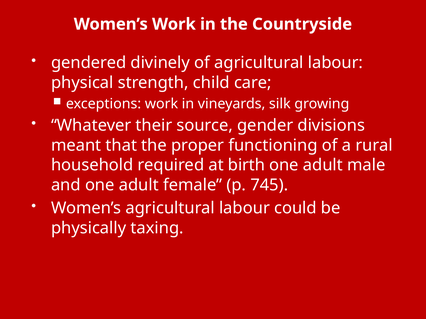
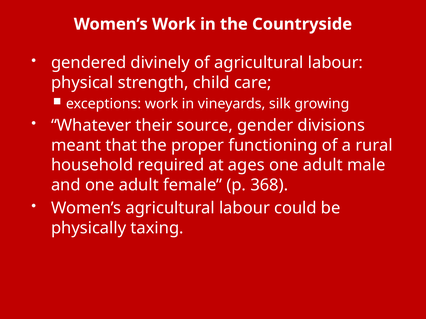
birth: birth -> ages
745: 745 -> 368
